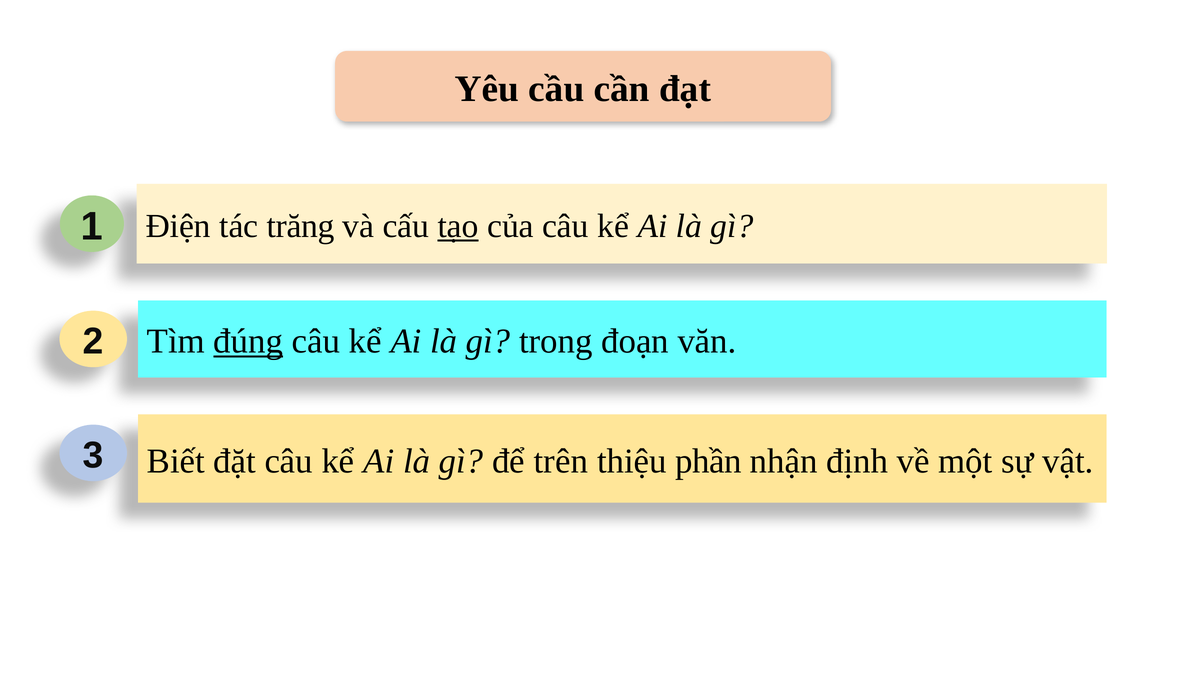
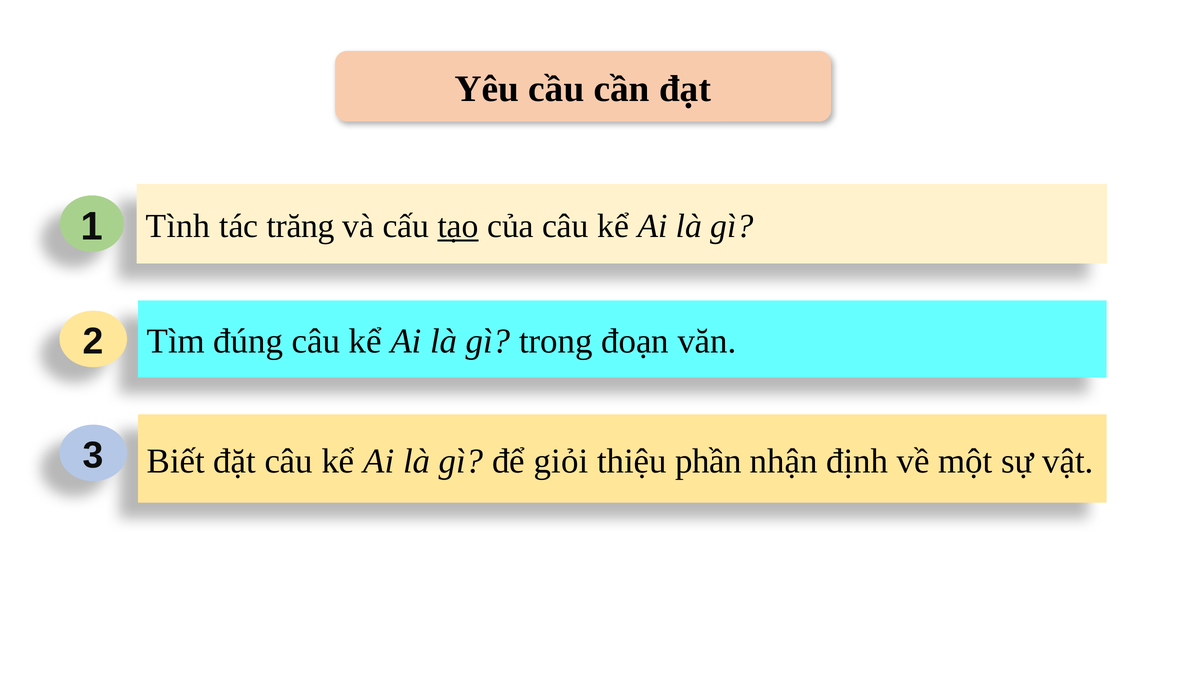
Điện: Điện -> Tình
đúng underline: present -> none
trên: trên -> giỏi
